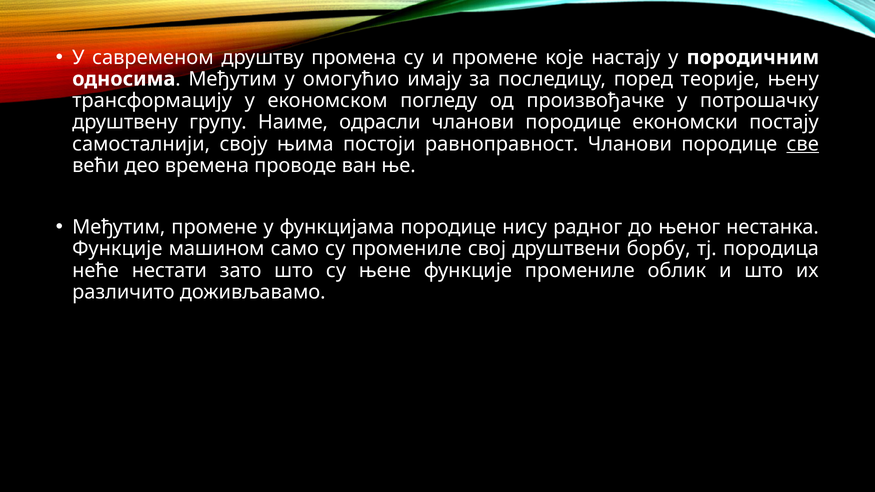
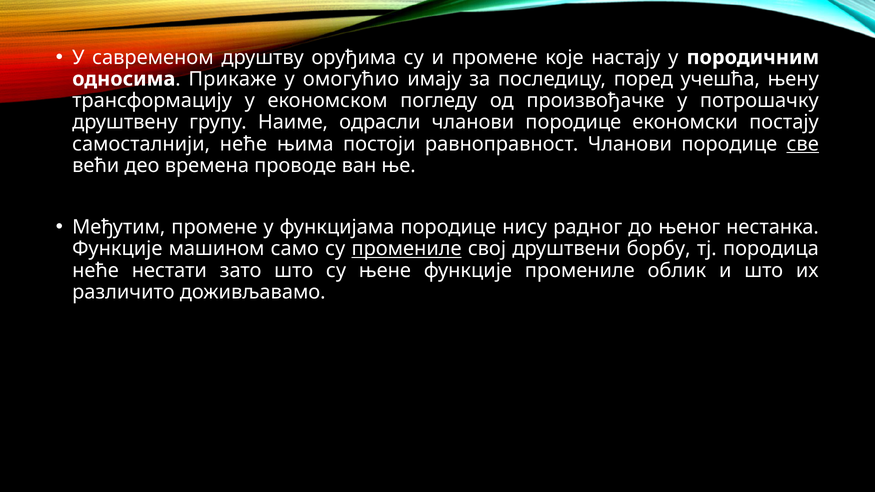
промена: промена -> оруђима
Међутим at (233, 79): Међутим -> Прикаже
теорије: теорије -> учешћа
самосталнији своју: своју -> неће
промениле at (407, 249) underline: none -> present
